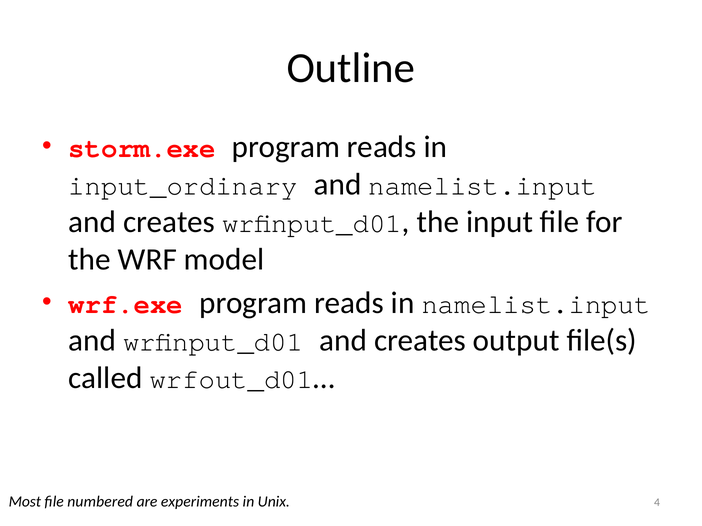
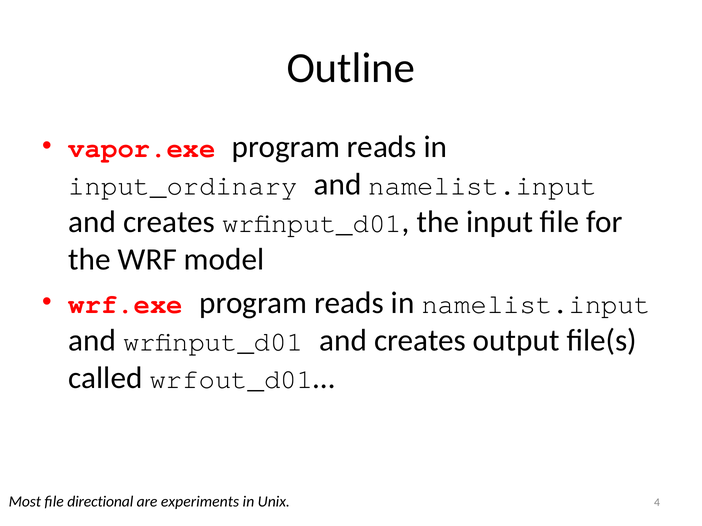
storm.exe: storm.exe -> vapor.exe
numbered: numbered -> directional
